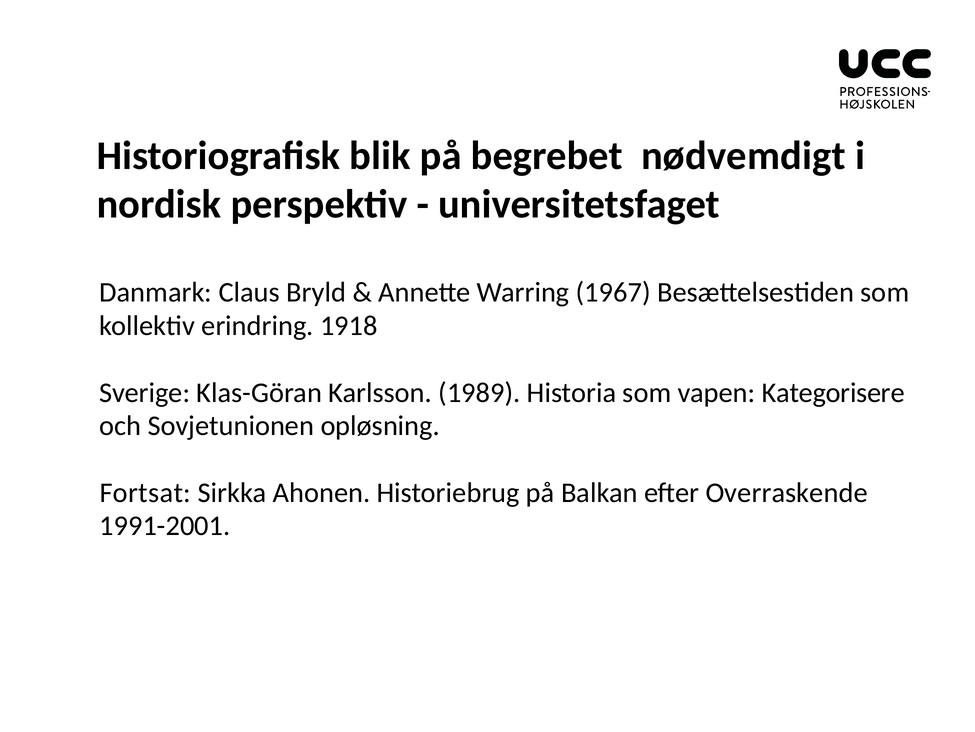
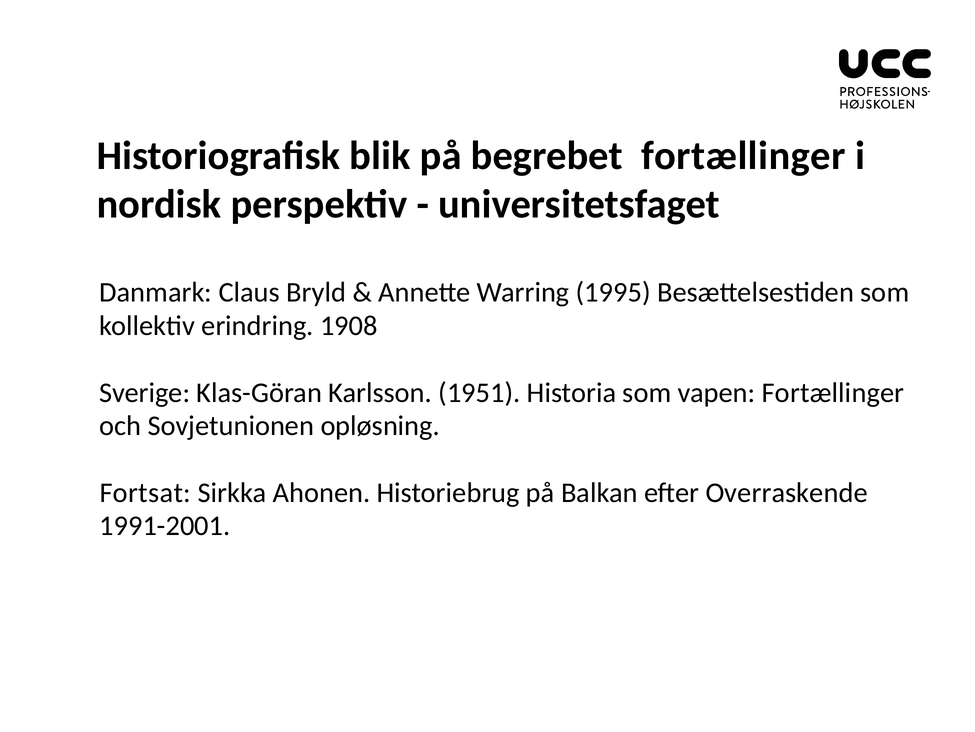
begrebet nødvemdigt: nødvemdigt -> fortællinger
1967: 1967 -> 1995
1918: 1918 -> 1908
1989: 1989 -> 1951
vapen Kategorisere: Kategorisere -> Fortællinger
